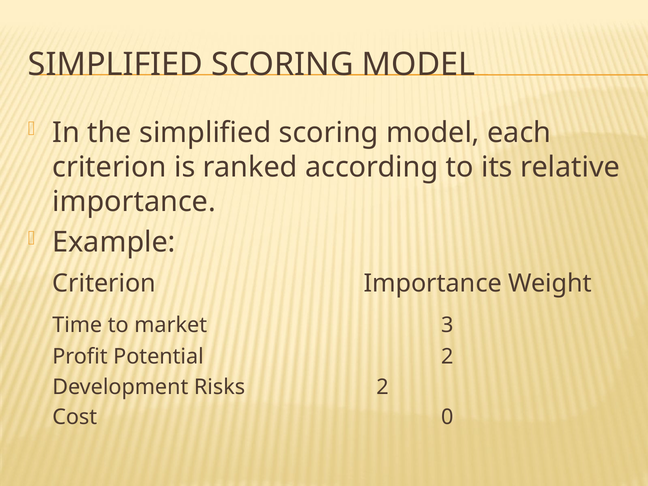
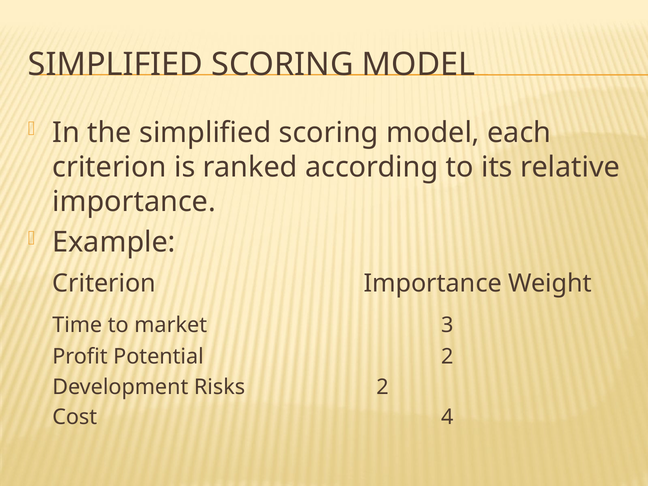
0: 0 -> 4
